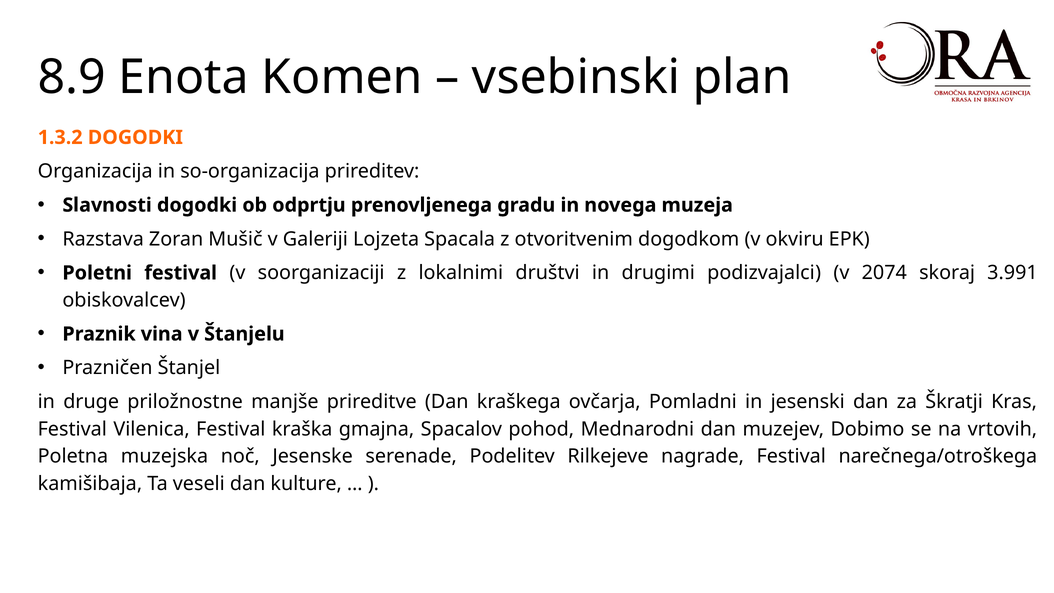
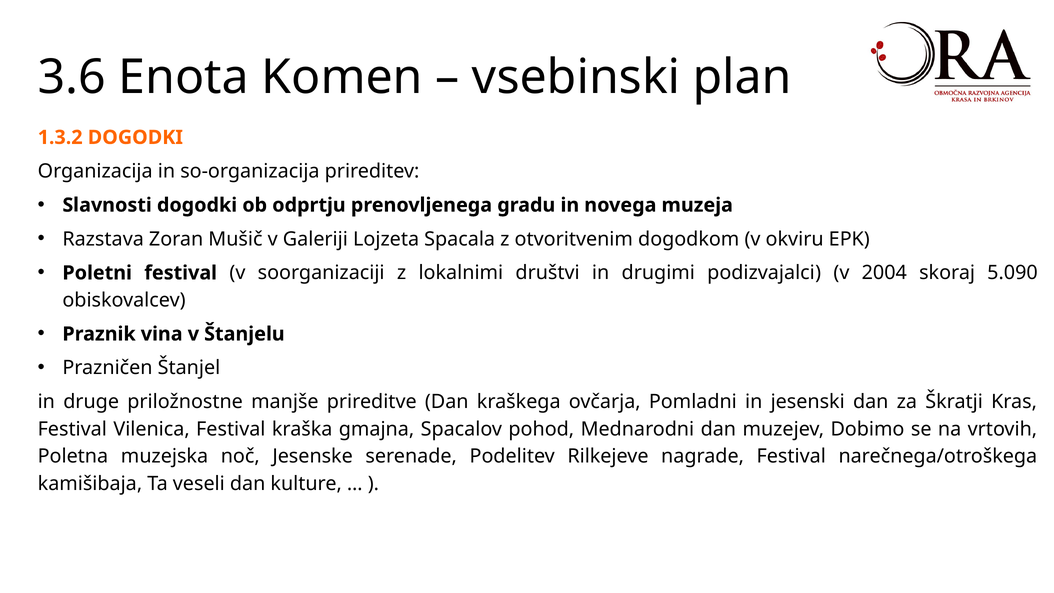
8.9: 8.9 -> 3.6
2074: 2074 -> 2004
3.991: 3.991 -> 5.090
